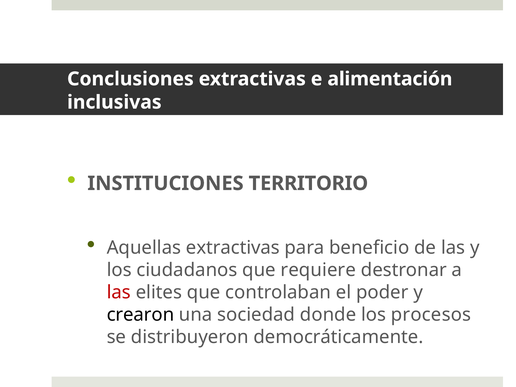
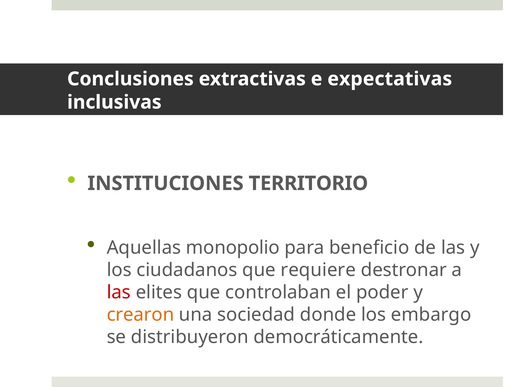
alimentación: alimentación -> expectativas
Aquellas extractivas: extractivas -> monopolio
crearon colour: black -> orange
procesos: procesos -> embargo
